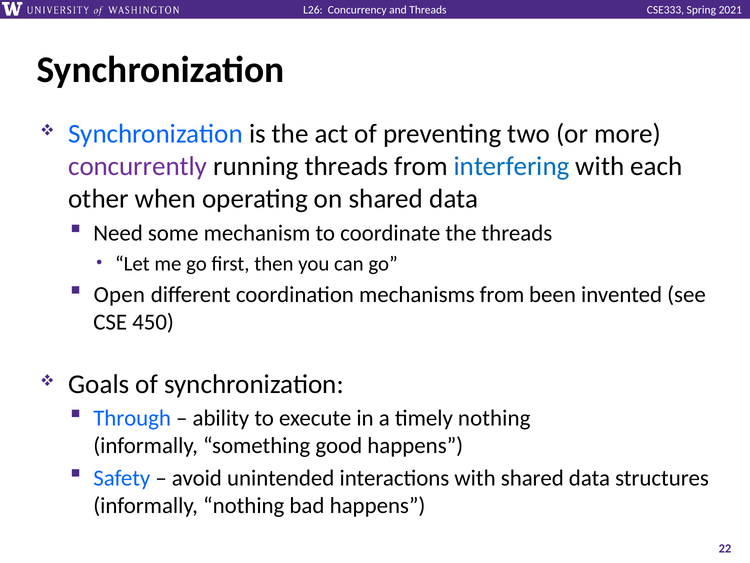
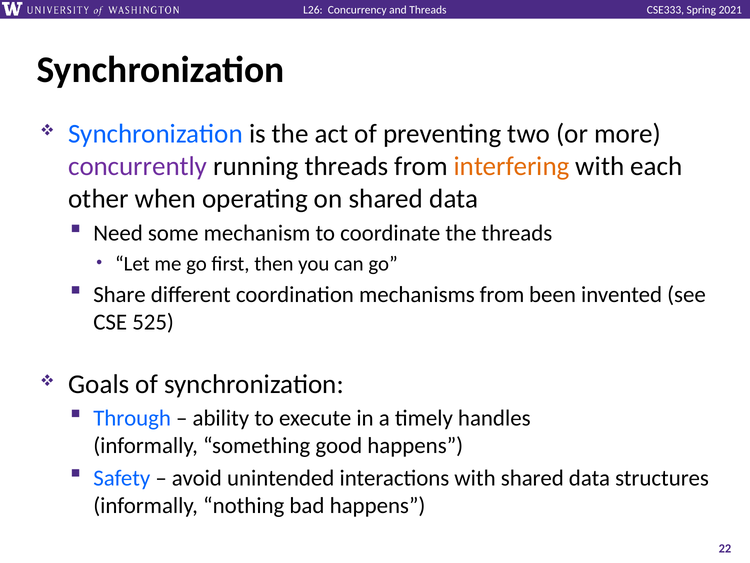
interfering colour: blue -> orange
Open: Open -> Share
450: 450 -> 525
timely nothing: nothing -> handles
